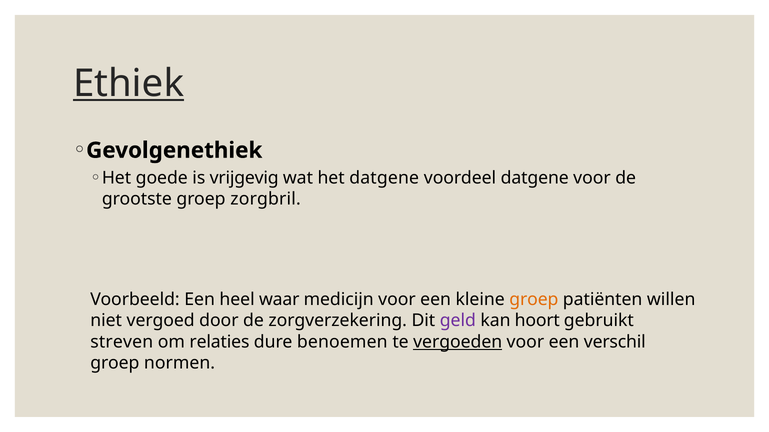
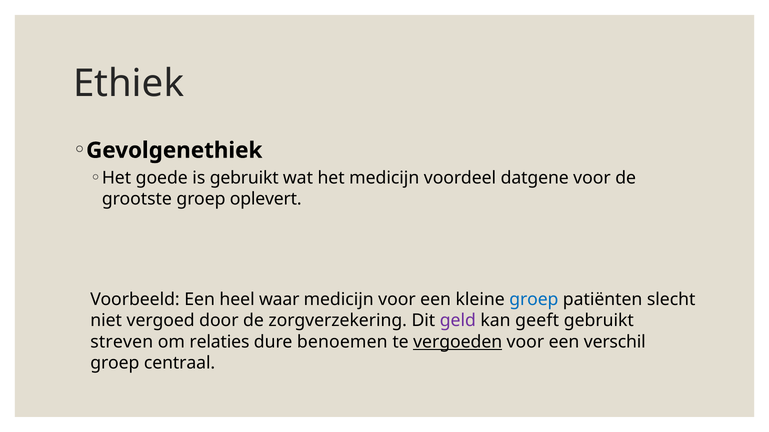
Ethiek underline: present -> none
is vrijgevig: vrijgevig -> gebruikt
het datgene: datgene -> medicijn
zorgbril: zorgbril -> oplevert
groep at (534, 300) colour: orange -> blue
willen: willen -> slecht
hoort: hoort -> geeft
normen: normen -> centraal
